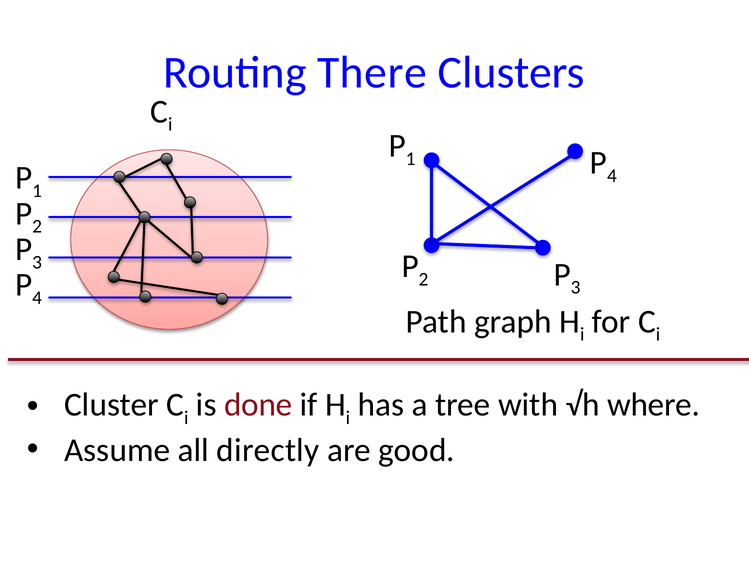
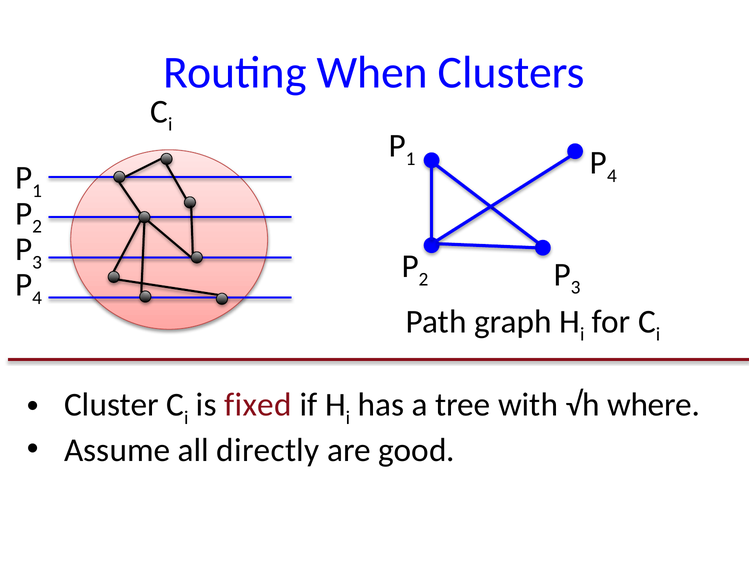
There: There -> When
done: done -> fixed
